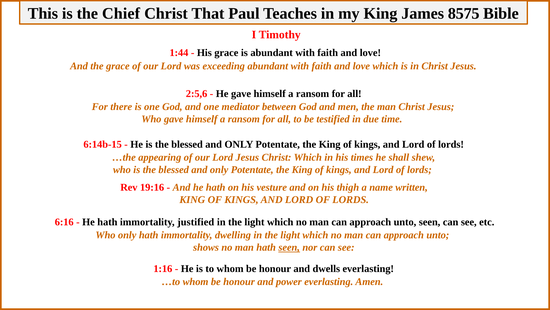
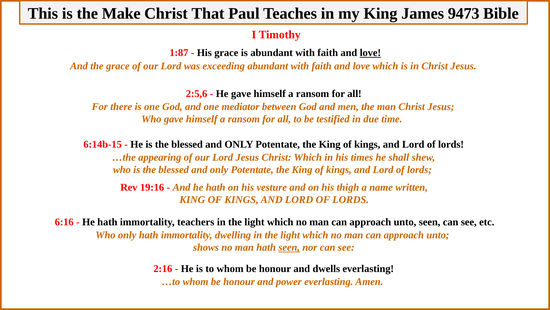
Chief: Chief -> Make
8575: 8575 -> 9473
1:44: 1:44 -> 1:87
love at (370, 53) underline: none -> present
justified: justified -> teachers
1:16: 1:16 -> 2:16
